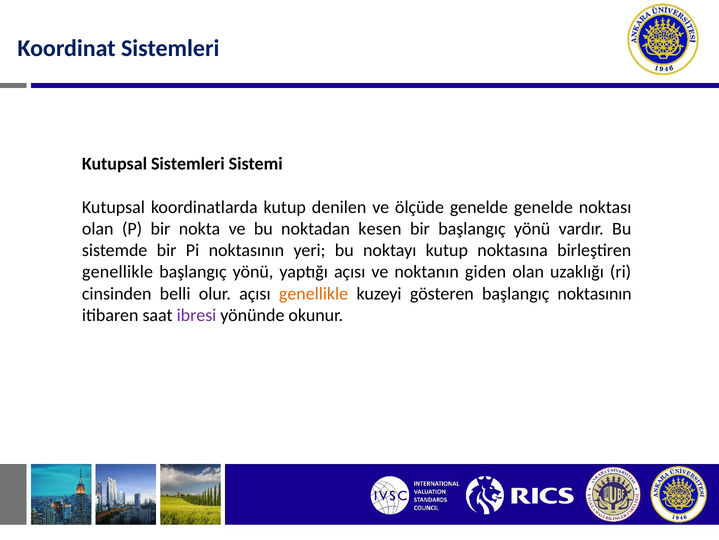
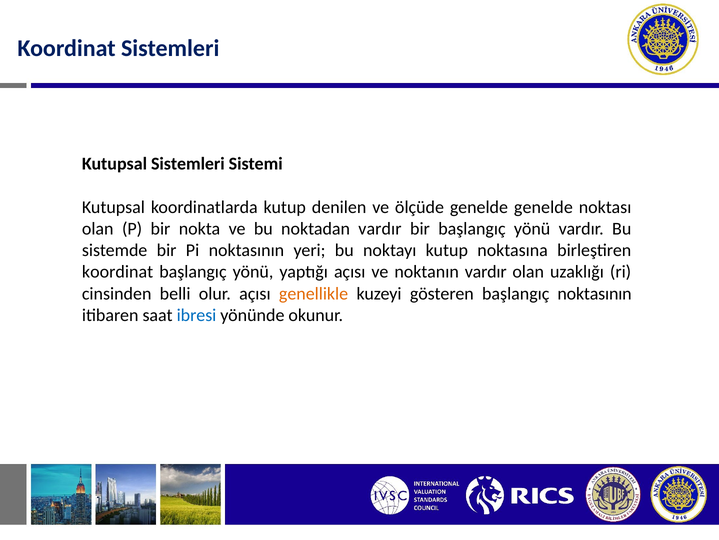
noktadan kesen: kesen -> vardır
genellikle at (118, 272): genellikle -> koordinat
noktanın giden: giden -> vardır
ibresi colour: purple -> blue
